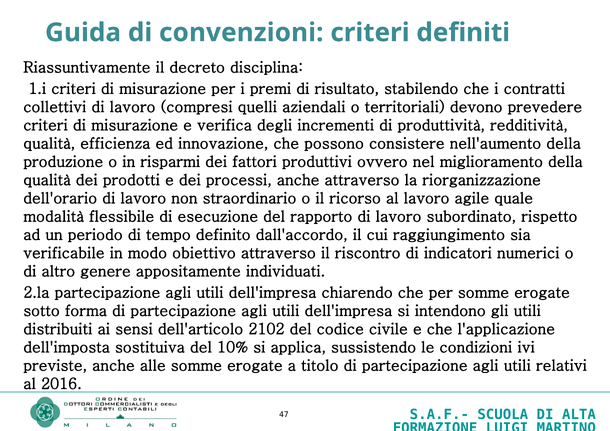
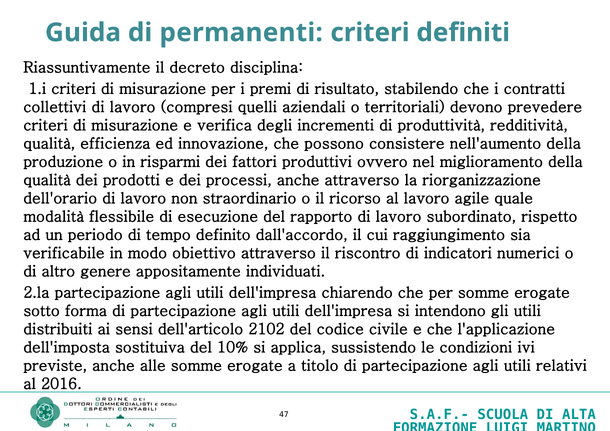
convenzioni: convenzioni -> permanenti
